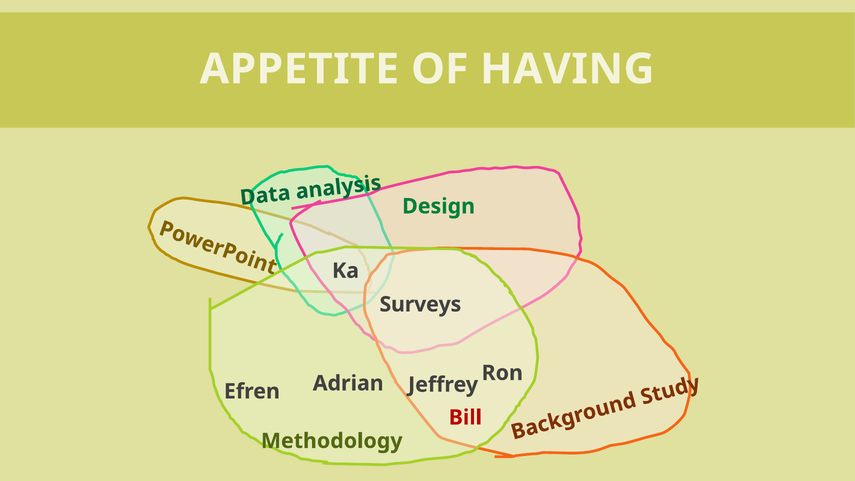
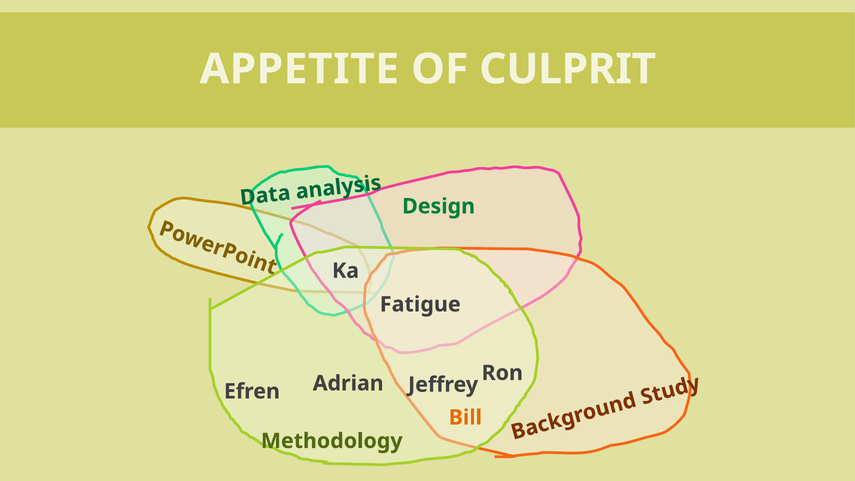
HAVING: HAVING -> CULPRIT
Surveys: Surveys -> Fatigue
Bill colour: red -> orange
